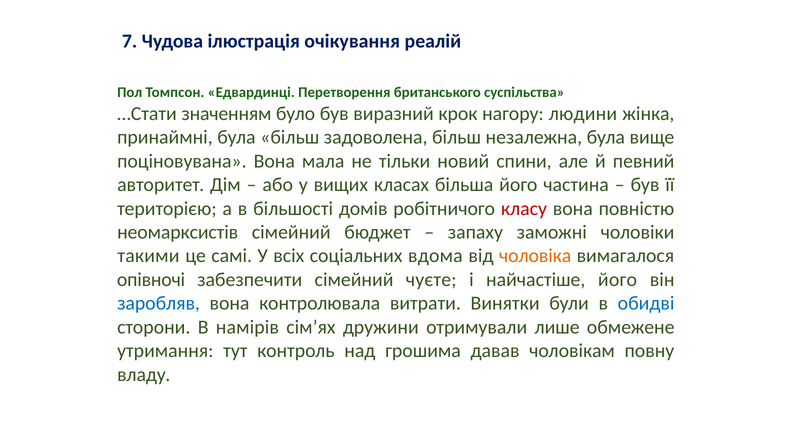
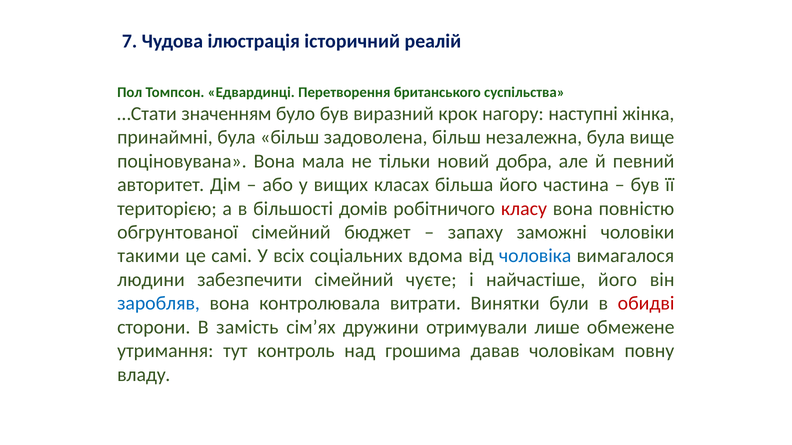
очікування: очікування -> історичний
людини: людини -> наступні
спини: спини -> добра
неомарксистів: неомарксистів -> обгрунтованої
чоловіка colour: orange -> blue
опівночі: опівночі -> людини
обидві colour: blue -> red
намірів: намірів -> замість
